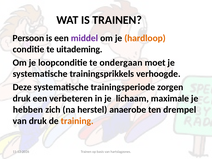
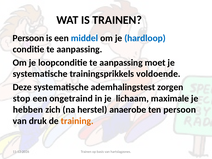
middel colour: purple -> blue
hardloop colour: orange -> blue
conditie te uitademing: uitademing -> aanpassing
loopconditie te ondergaan: ondergaan -> aanpassing
verhoogde: verhoogde -> voldoende
trainingsperiode: trainingsperiode -> ademhalingstest
druk at (22, 98): druk -> stop
verbeteren: verbeteren -> ongetraind
ten drempel: drempel -> persoon
